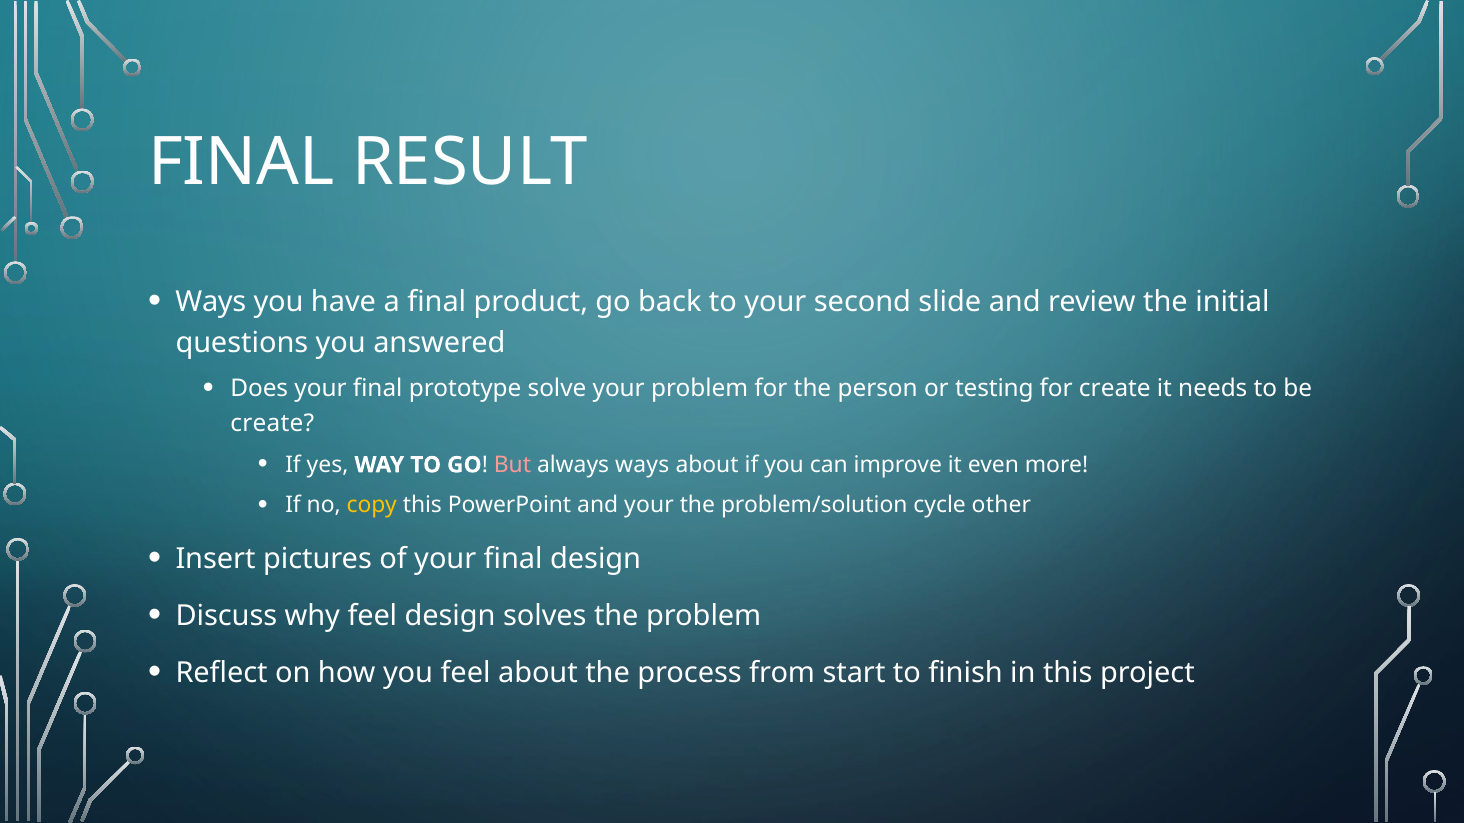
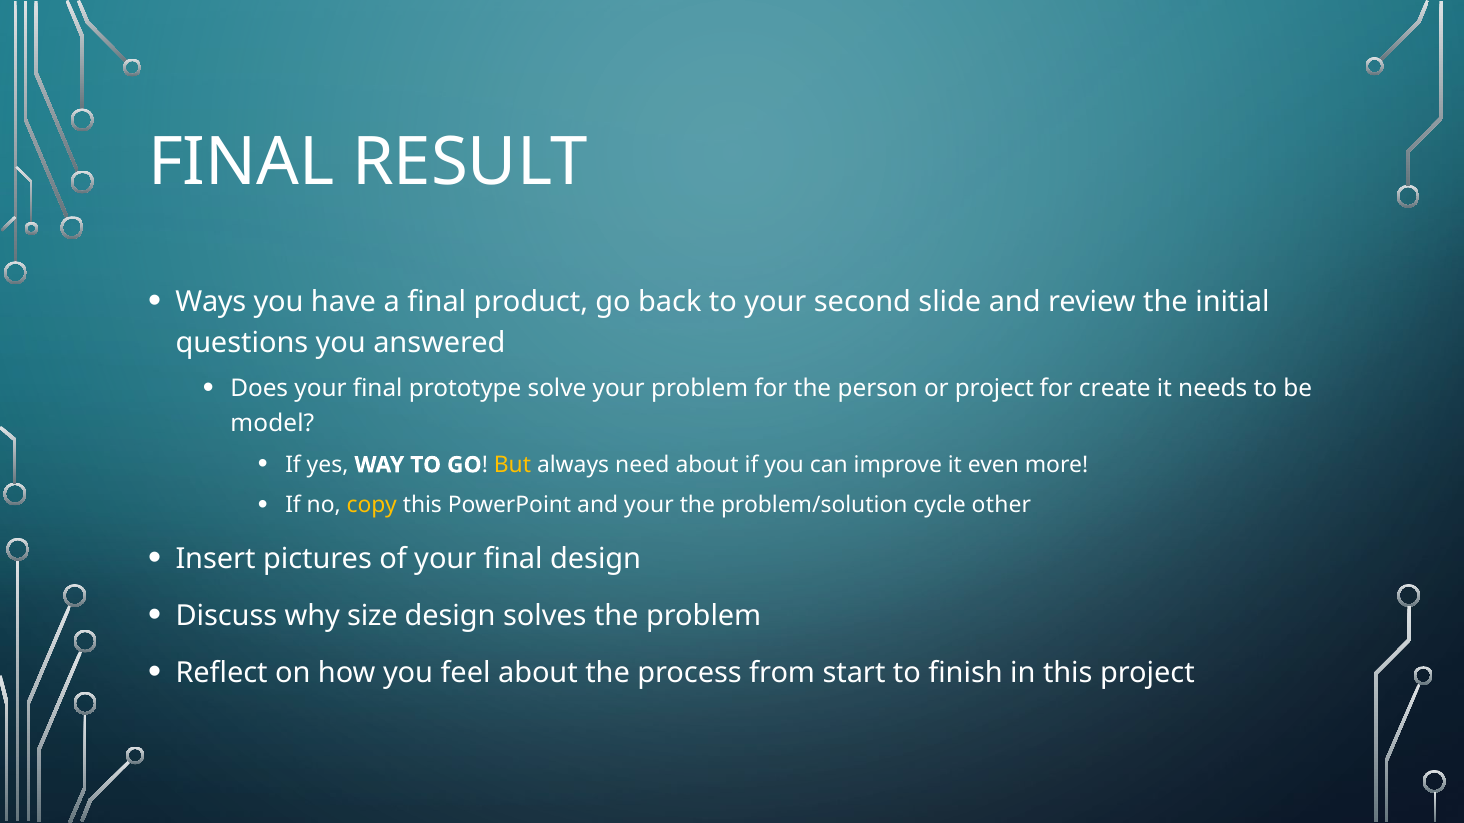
or testing: testing -> project
create at (272, 424): create -> model
But colour: pink -> yellow
always ways: ways -> need
why feel: feel -> size
